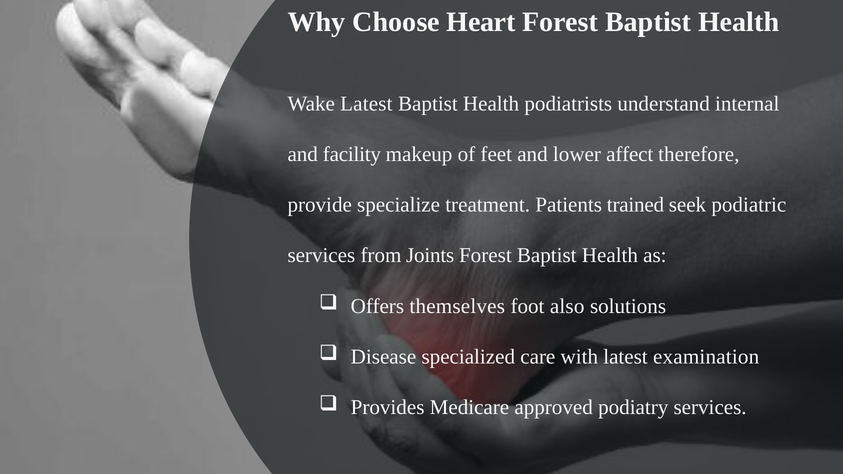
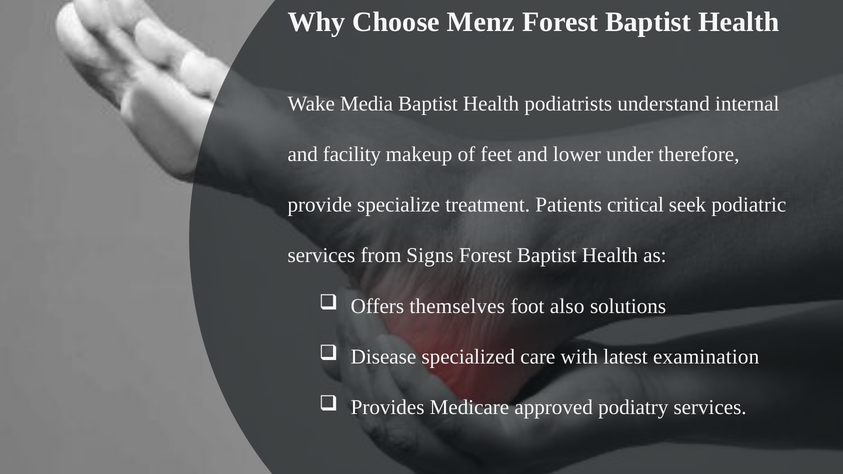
Heart: Heart -> Menz
Wake Latest: Latest -> Media
affect: affect -> under
trained: trained -> critical
Joints: Joints -> Signs
